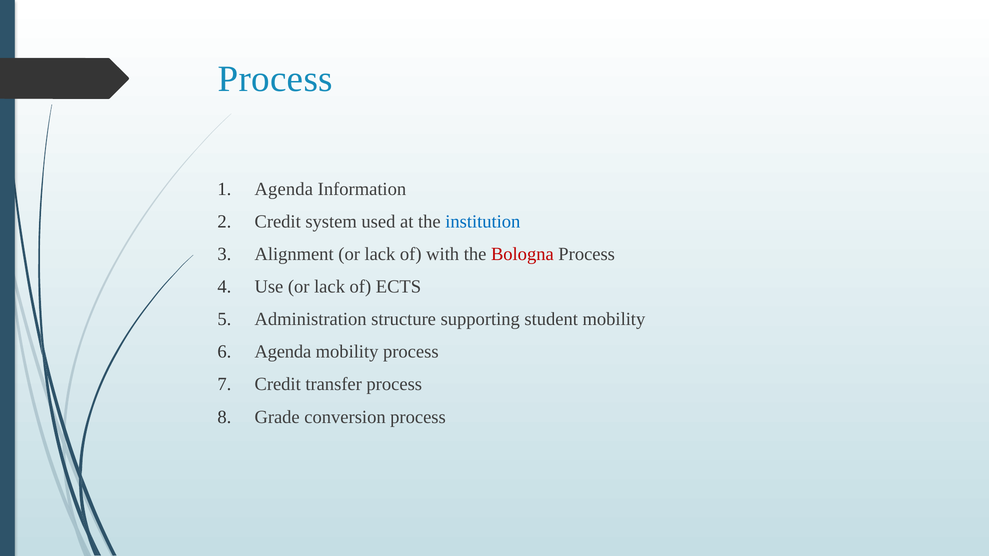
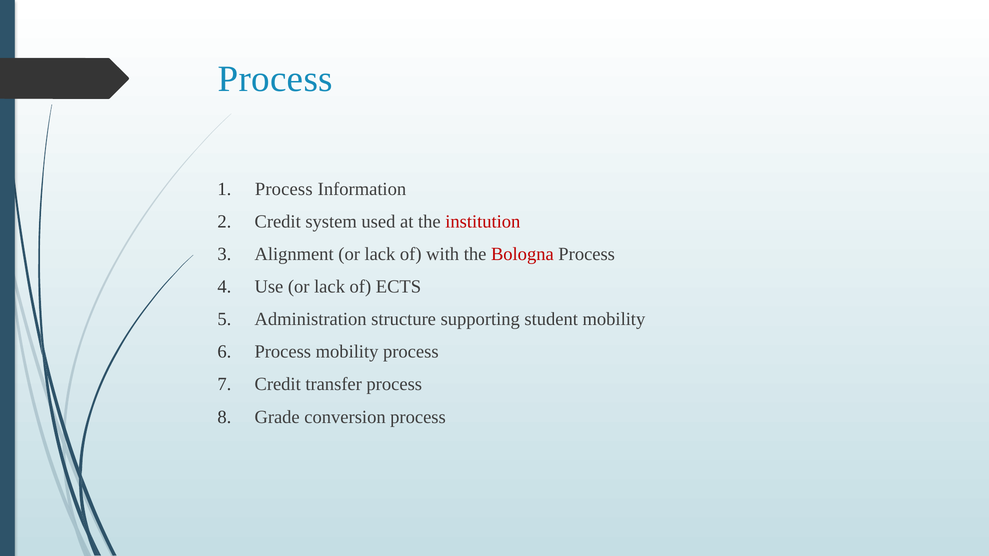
Agenda at (284, 189): Agenda -> Process
institution colour: blue -> red
Agenda at (283, 352): Agenda -> Process
